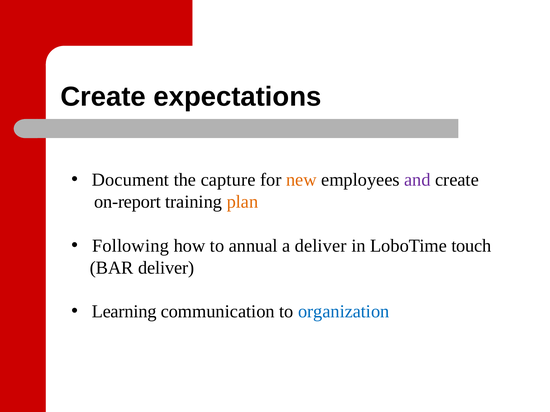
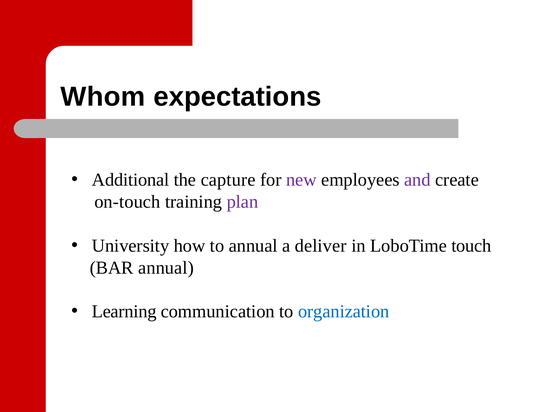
Create at (103, 97): Create -> Whom
Document: Document -> Additional
new colour: orange -> purple
on-report: on-report -> on-touch
plan colour: orange -> purple
Following: Following -> University
BAR deliver: deliver -> annual
